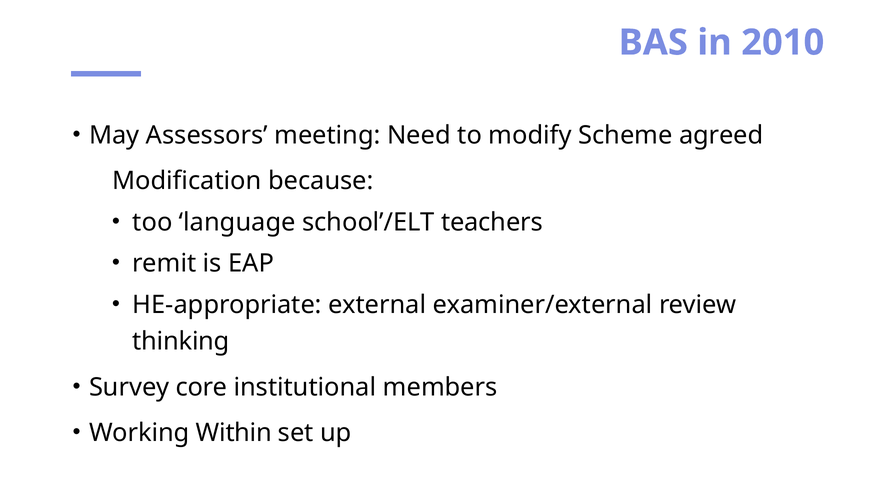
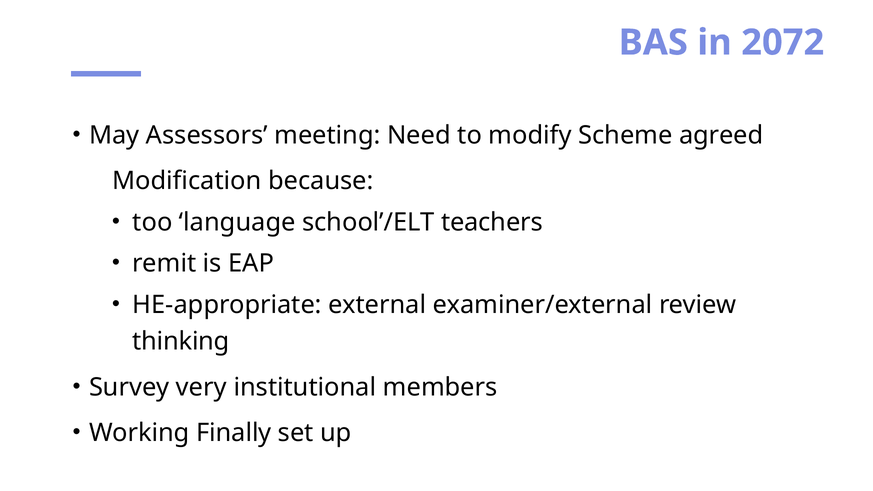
2010: 2010 -> 2072
core: core -> very
Within: Within -> Finally
